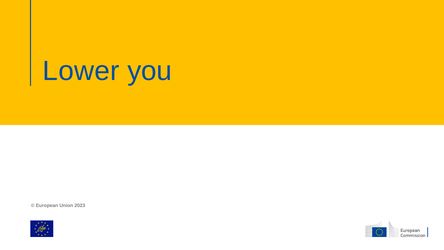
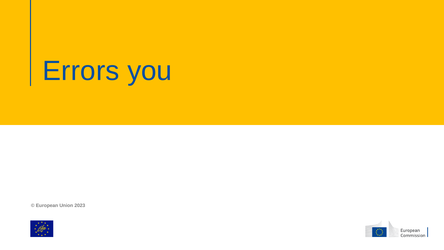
Lower: Lower -> Errors
